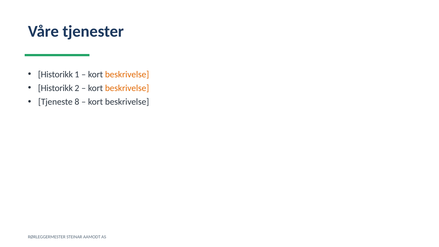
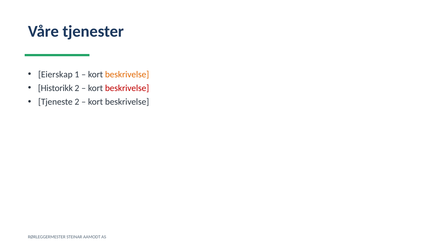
Historikk at (55, 74): Historikk -> Eierskap
beskrivelse at (127, 88) colour: orange -> red
Tjeneste 8: 8 -> 2
